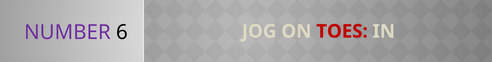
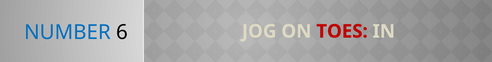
NUMBER colour: purple -> blue
